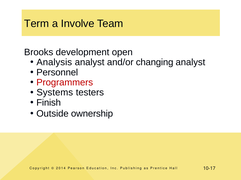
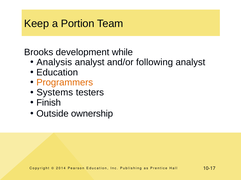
Term: Term -> Keep
Involve: Involve -> Portion
open: open -> while
changing: changing -> following
Personnel at (57, 73): Personnel -> Education
Programmers colour: red -> orange
